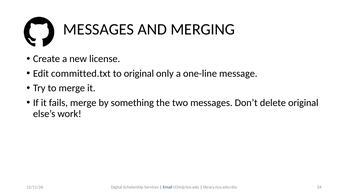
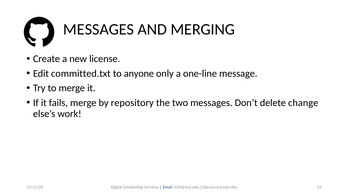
to original: original -> anyone
something: something -> repository
delete original: original -> change
